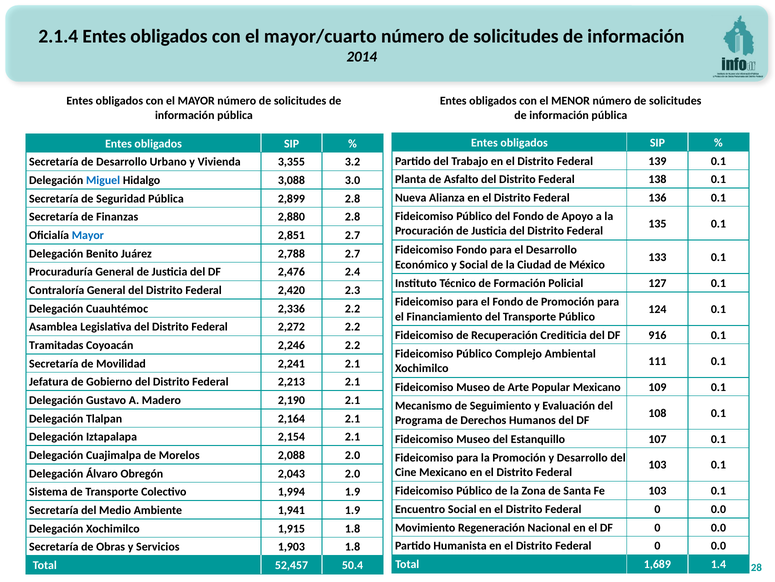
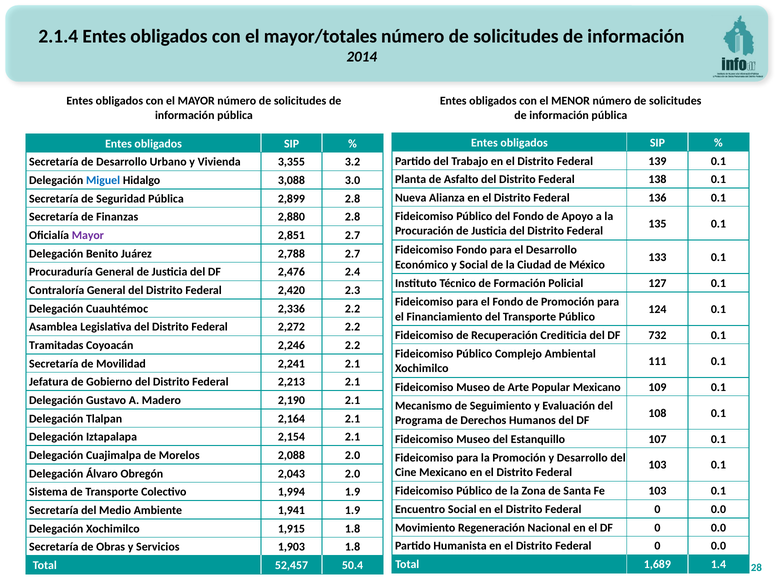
mayor/cuarto: mayor/cuarto -> mayor/totales
Mayor at (88, 235) colour: blue -> purple
916: 916 -> 732
